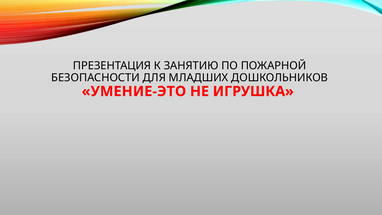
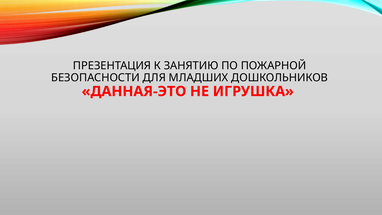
УМЕНИЕ-ЭТО: УМЕНИЕ-ЭТО -> ДАННАЯ-ЭТО
